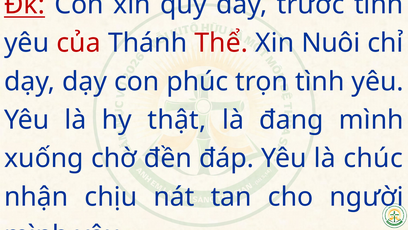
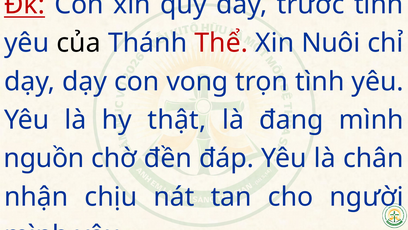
của colour: red -> black
phúc: phúc -> vong
xuống: xuống -> nguồn
chúc: chúc -> chân
